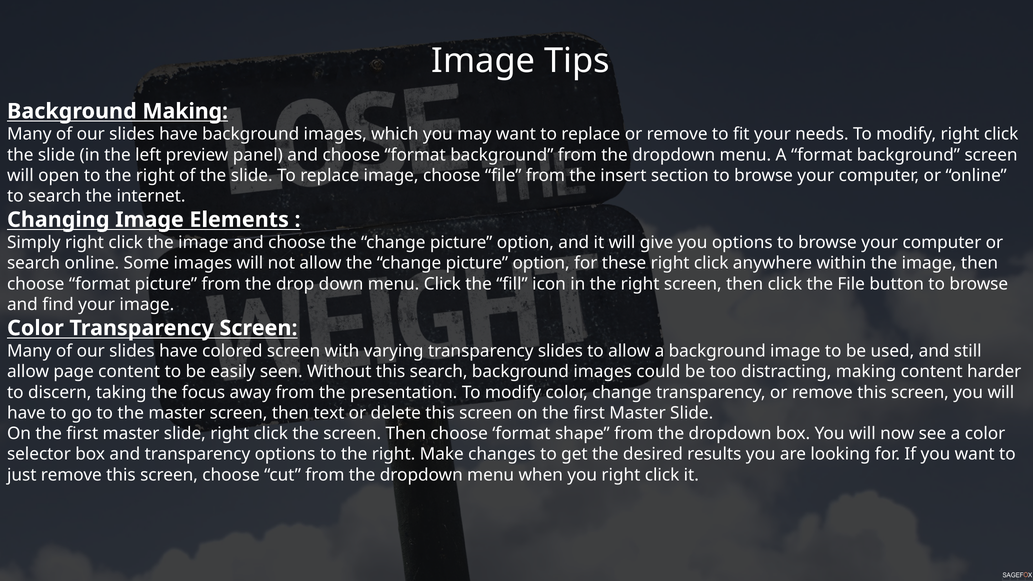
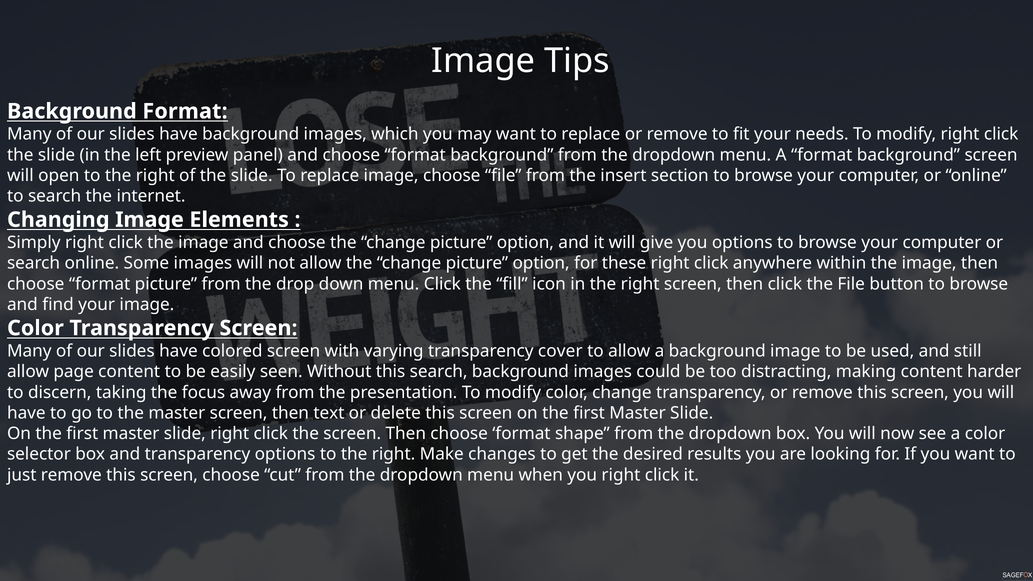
Background Making: Making -> Format
transparency slides: slides -> cover
